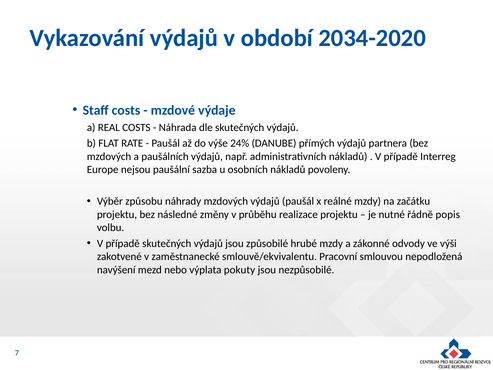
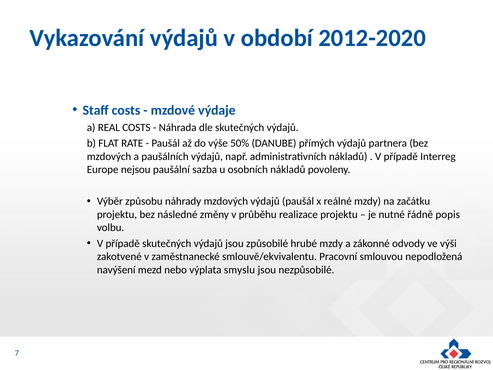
2034-2020: 2034-2020 -> 2012-2020
24%: 24% -> 50%
pokuty: pokuty -> smyslu
